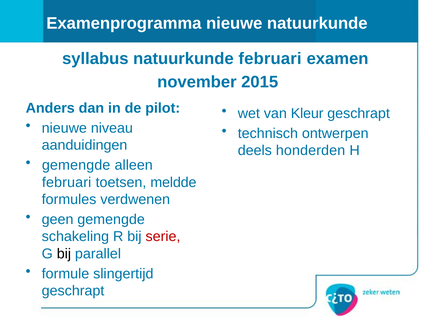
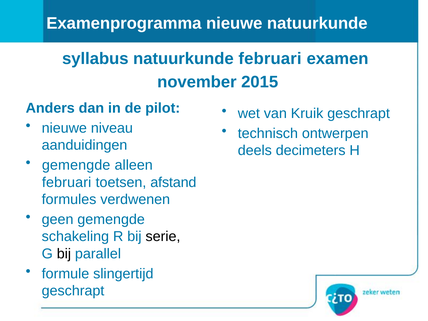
Kleur: Kleur -> Kruik
honderden: honderden -> decimeters
meldde: meldde -> afstand
serie colour: red -> black
